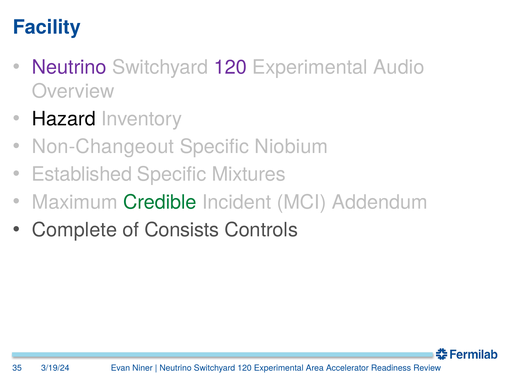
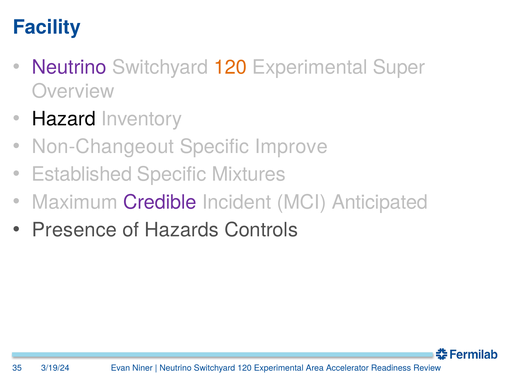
120 at (230, 67) colour: purple -> orange
Audio: Audio -> Super
Niobium: Niobium -> Improve
Credible colour: green -> purple
Addendum: Addendum -> Anticipated
Complete: Complete -> Presence
Consists: Consists -> Hazards
